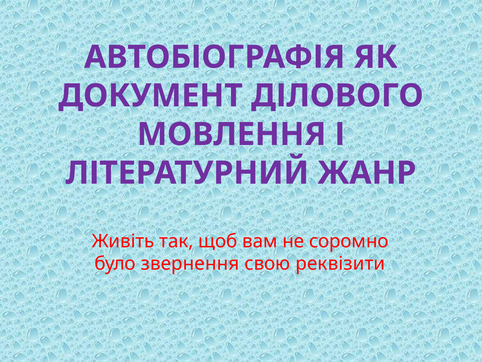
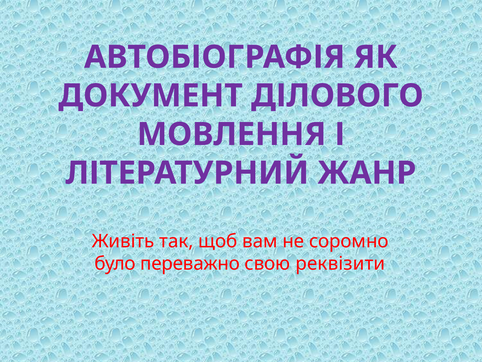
звернення: звернення -> переважно
